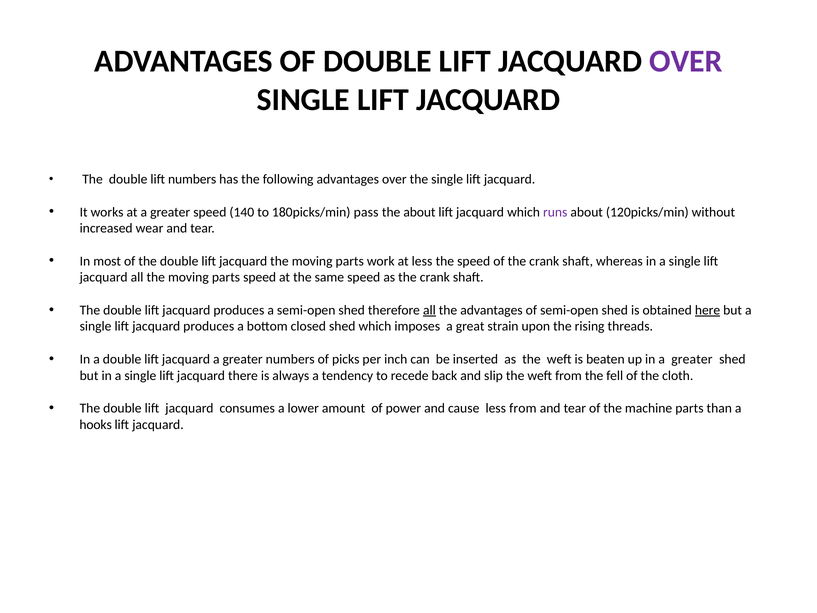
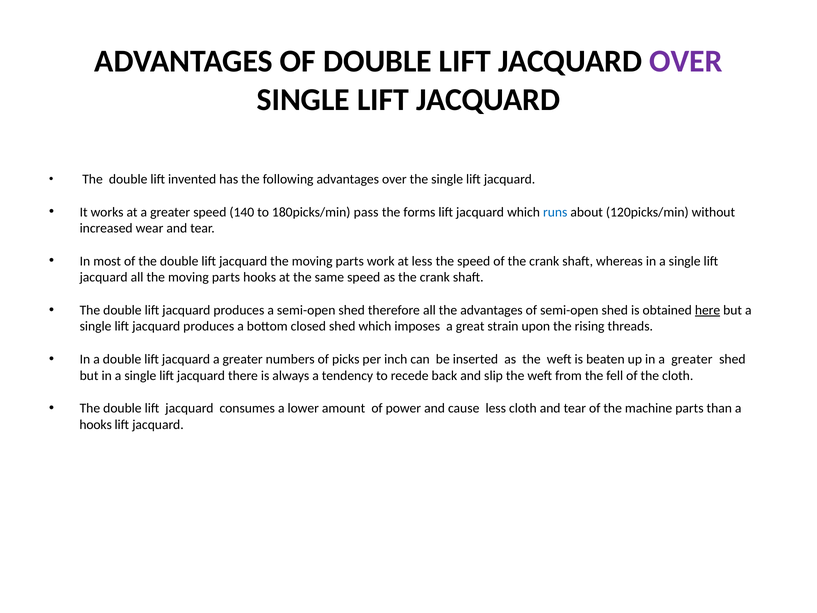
lift numbers: numbers -> invented
the about: about -> forms
runs colour: purple -> blue
parts speed: speed -> hooks
all at (429, 310) underline: present -> none
less from: from -> cloth
